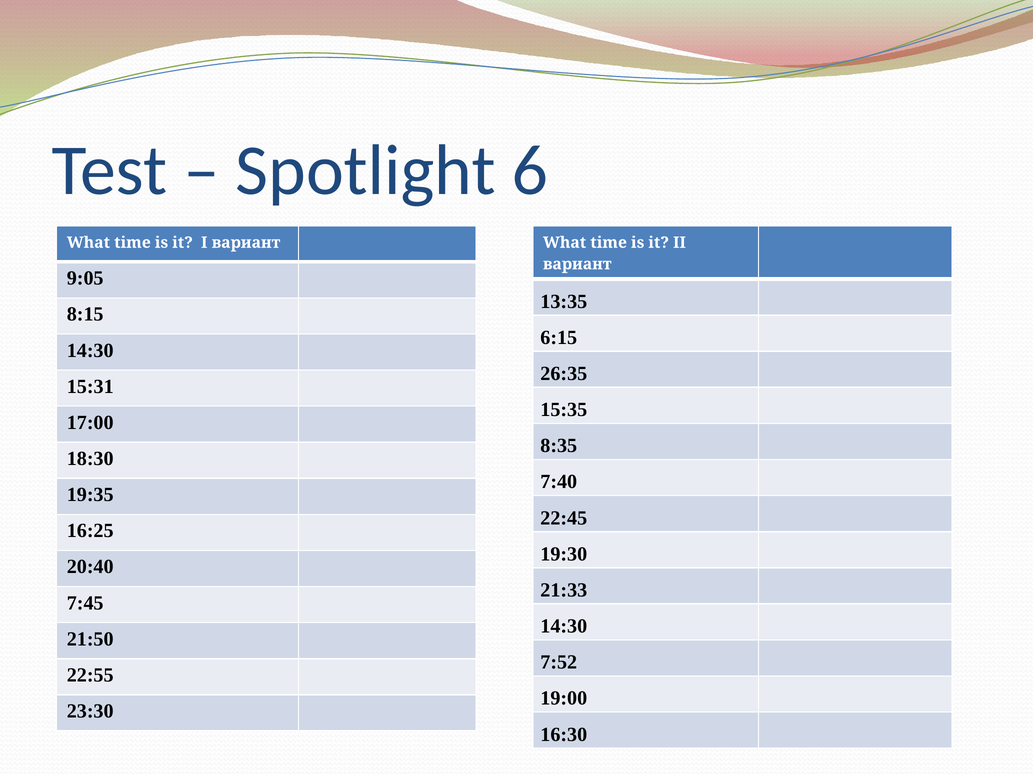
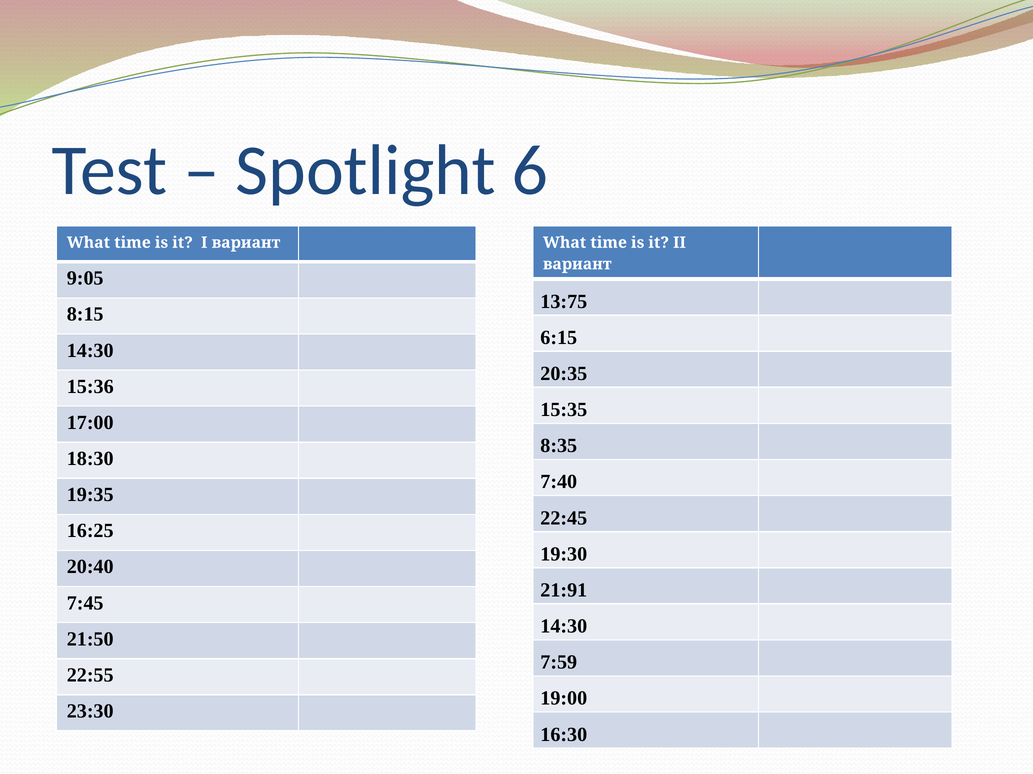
13:35: 13:35 -> 13:75
26:35: 26:35 -> 20:35
15:31: 15:31 -> 15:36
21:33: 21:33 -> 21:91
7:52: 7:52 -> 7:59
